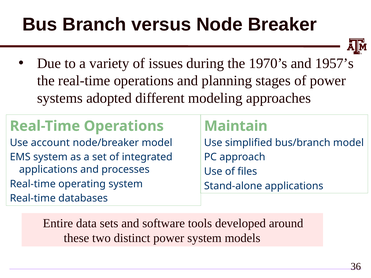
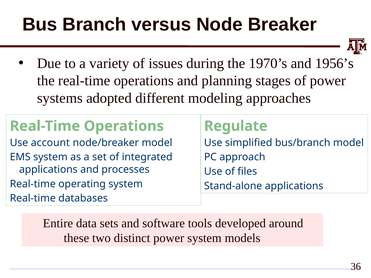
1957’s: 1957’s -> 1956’s
Maintain: Maintain -> Regulate
